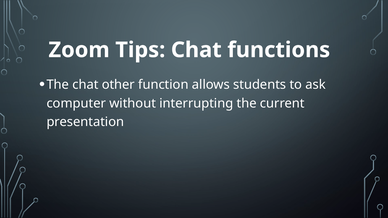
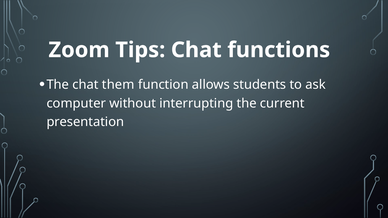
other: other -> them
